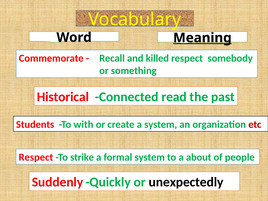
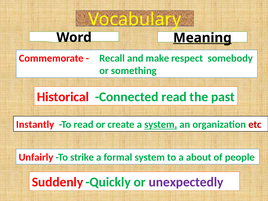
killed: killed -> make
Students: Students -> Instantly
To with: with -> read
system at (161, 125) underline: none -> present
Respect at (36, 157): Respect -> Unfairly
unexpectedly colour: black -> purple
